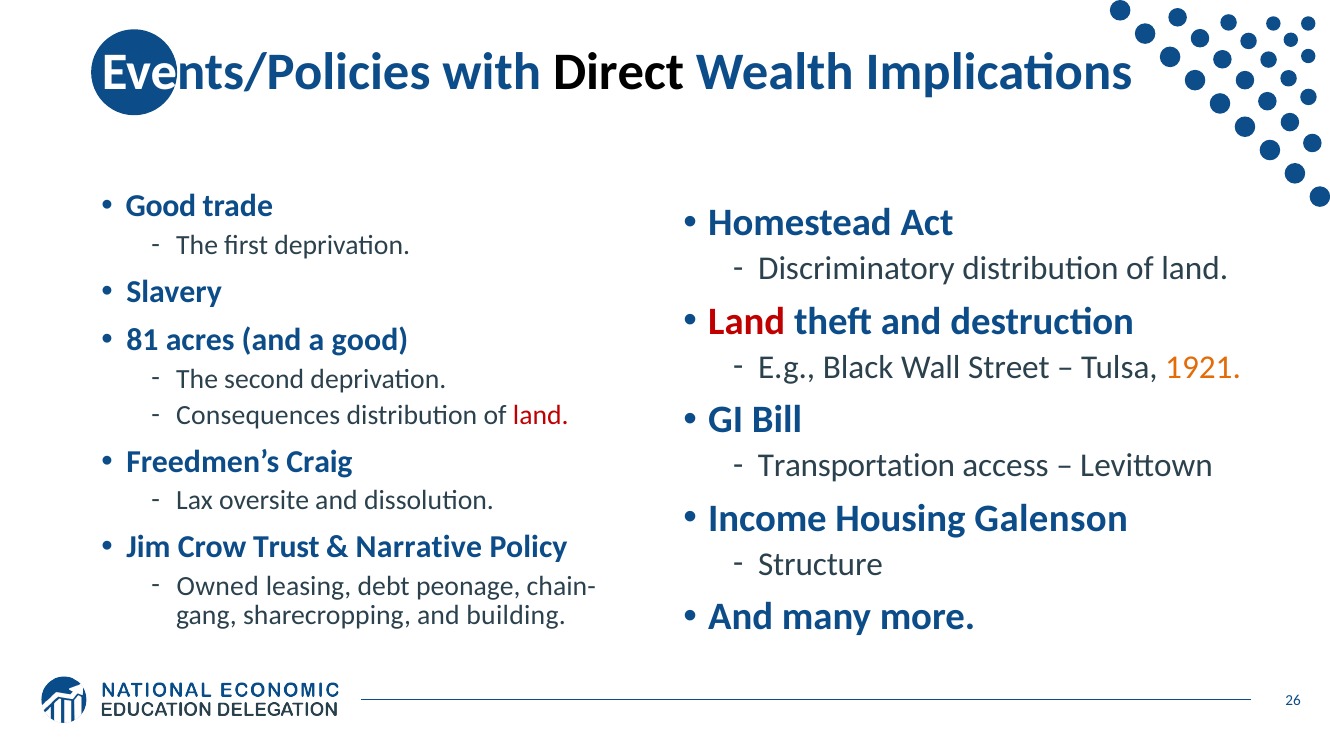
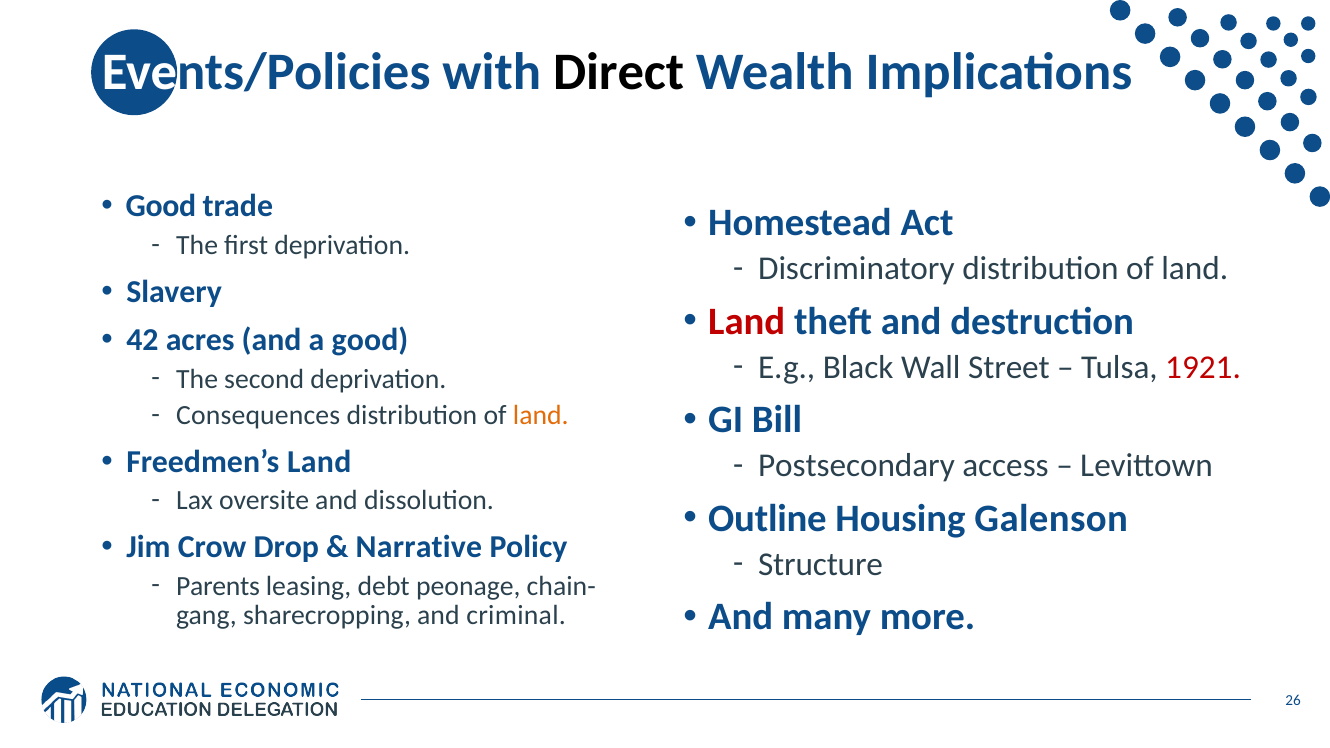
81: 81 -> 42
1921 colour: orange -> red
land at (541, 416) colour: red -> orange
Freedmen’s Craig: Craig -> Land
Transportation: Transportation -> Postsecondary
Income: Income -> Outline
Trust: Trust -> Drop
Owned: Owned -> Parents
building: building -> criminal
